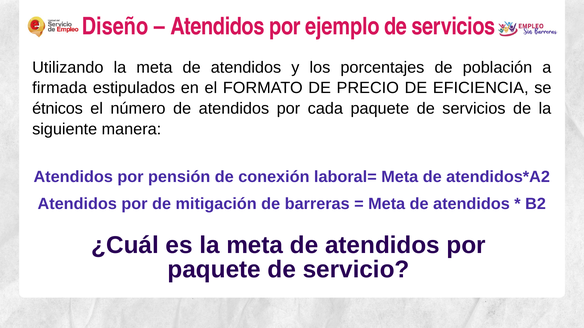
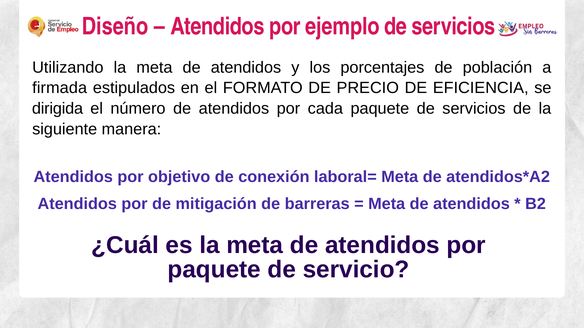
étnicos: étnicos -> dirigida
pensión: pensión -> objetivo
